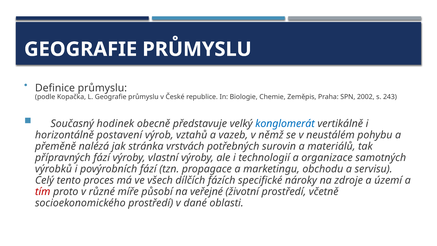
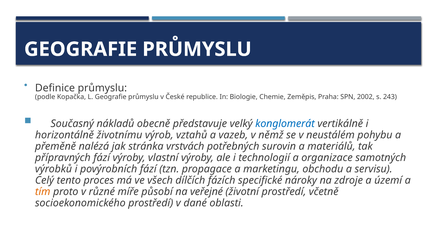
hodinek: hodinek -> nákladů
postavení: postavení -> životnímu
tím colour: red -> orange
